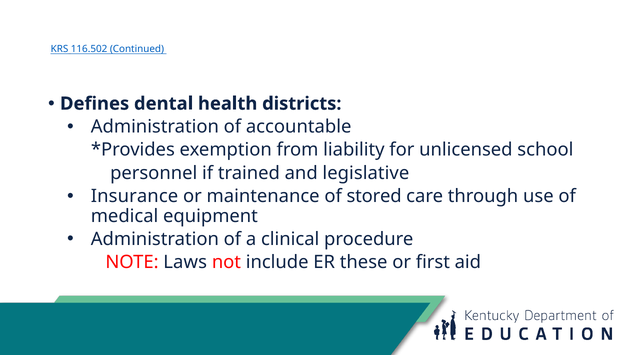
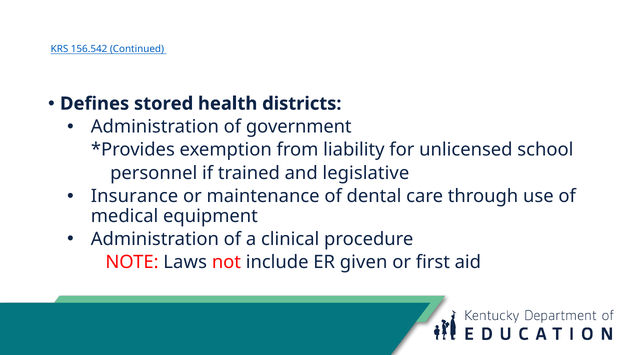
116.502: 116.502 -> 156.542
dental: dental -> stored
accountable: accountable -> government
stored: stored -> dental
these: these -> given
